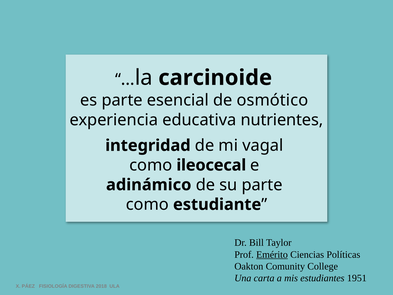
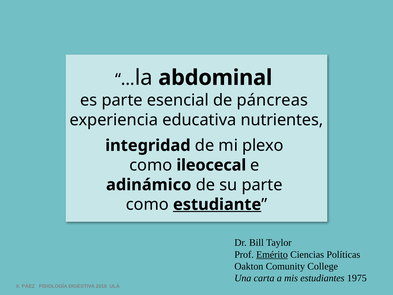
carcinoide: carcinoide -> abdominal
osmótico: osmótico -> páncreas
vagal: vagal -> plexo
estudiante underline: none -> present
1951: 1951 -> 1975
